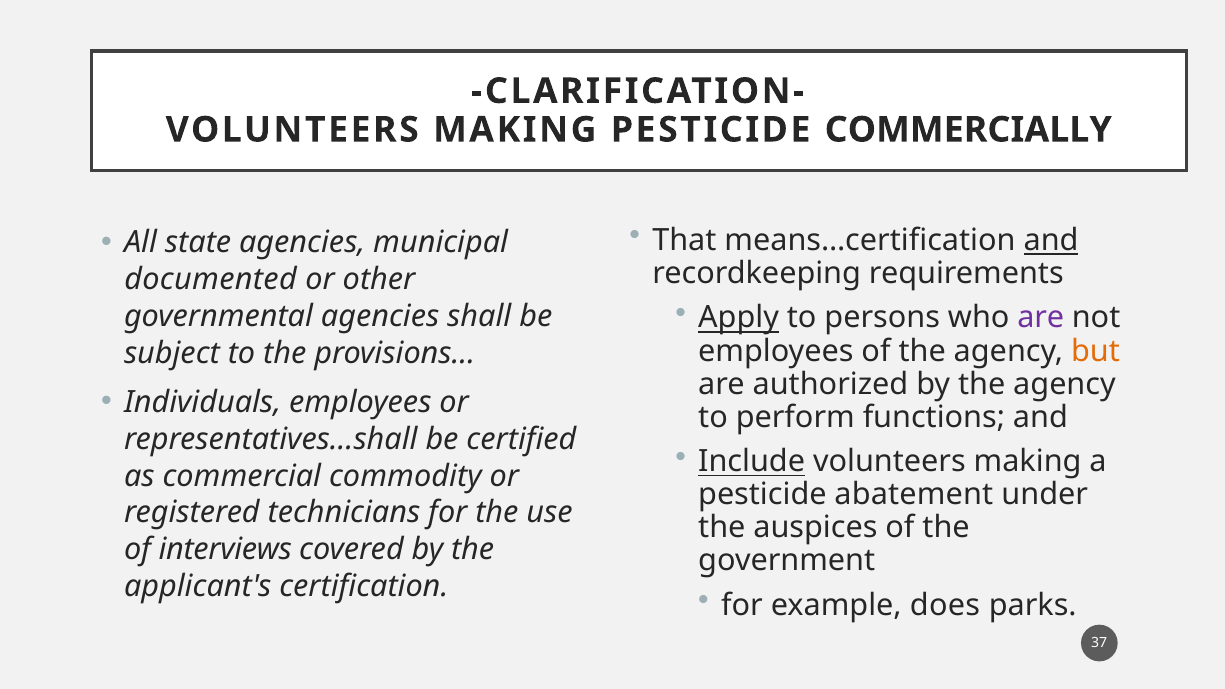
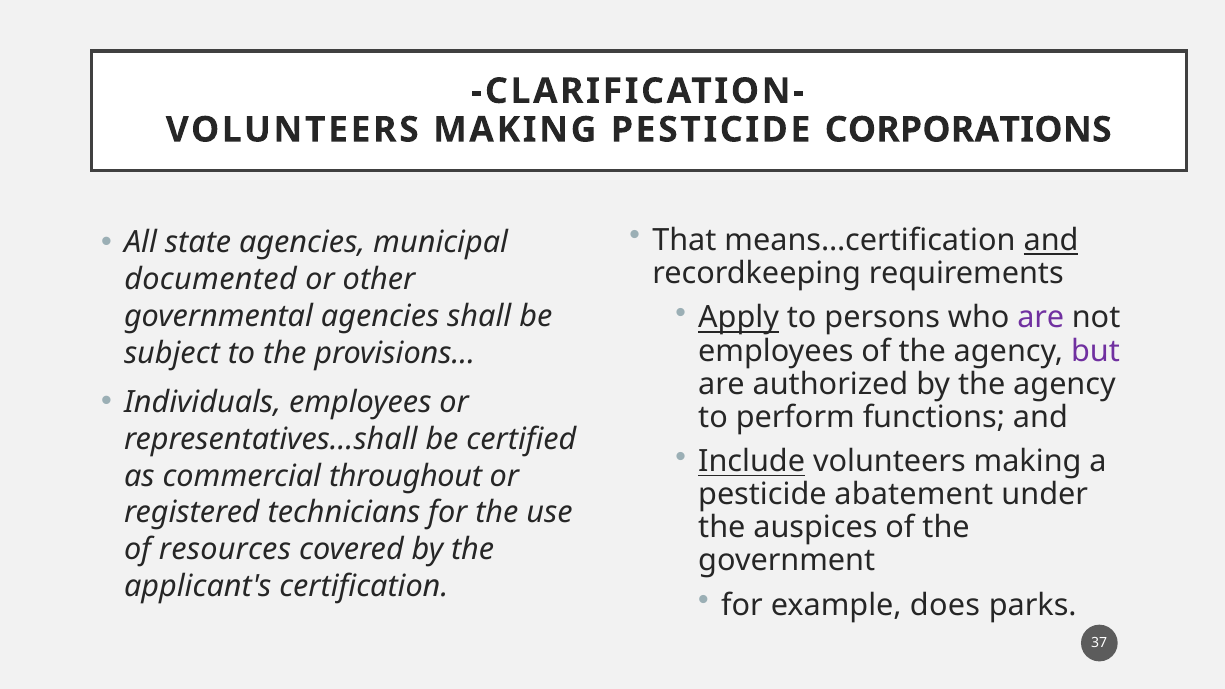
COMMERCIALLY: COMMERCIALLY -> CORPORATIONS
but colour: orange -> purple
commodity: commodity -> throughout
interviews: interviews -> resources
